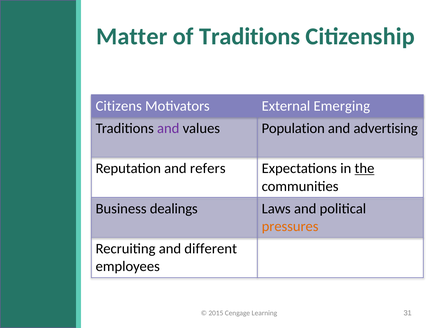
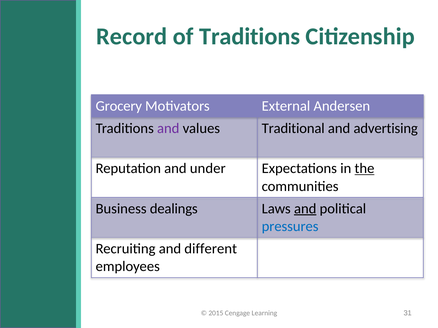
Matter: Matter -> Record
Citizens: Citizens -> Grocery
Emerging: Emerging -> Andersen
Population: Population -> Traditional
refers: refers -> under
and at (305, 209) underline: none -> present
pressures colour: orange -> blue
